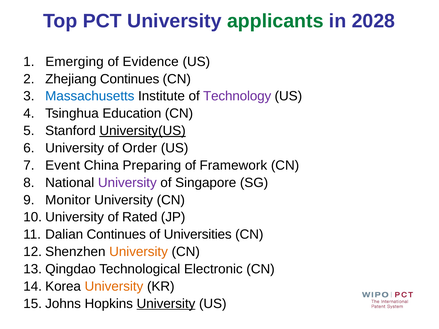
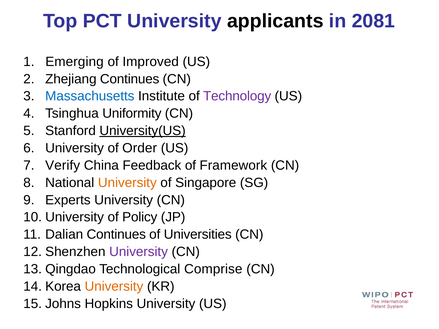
applicants colour: green -> black
2028: 2028 -> 2081
Evidence: Evidence -> Improved
Education: Education -> Uniformity
Event: Event -> Verify
Preparing: Preparing -> Feedback
University at (127, 183) colour: purple -> orange
Monitor: Monitor -> Experts
Rated: Rated -> Policy
University at (139, 252) colour: orange -> purple
Electronic: Electronic -> Comprise
University at (166, 304) underline: present -> none
